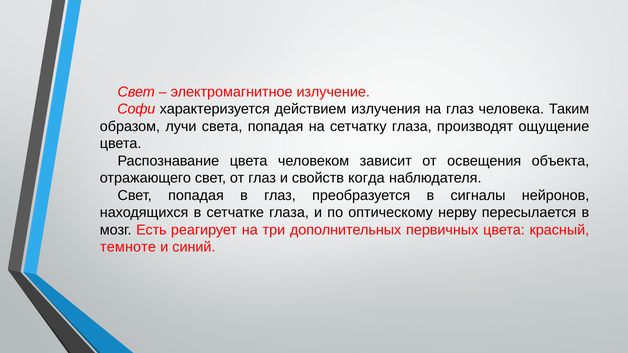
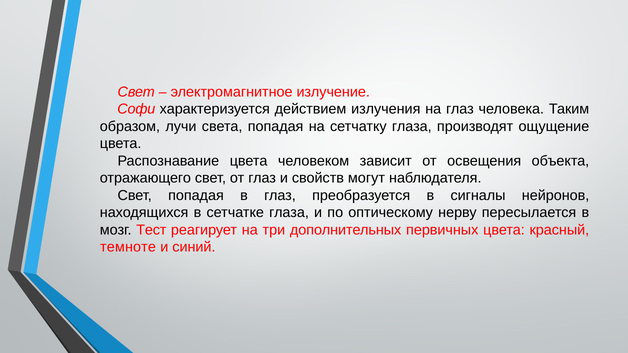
когда: когда -> могут
Есть: Есть -> Тест
